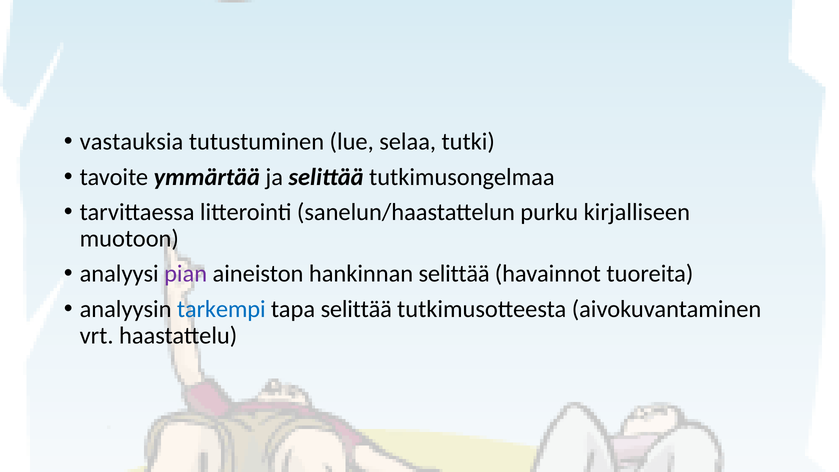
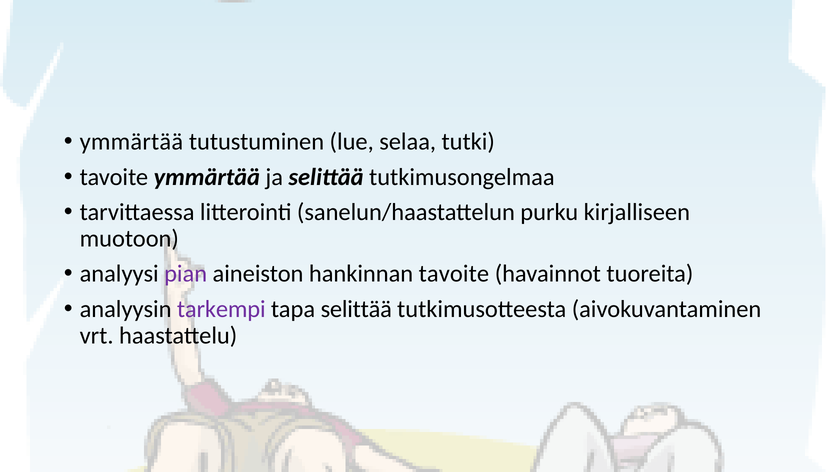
vastauksia at (131, 142): vastauksia -> ymmärtää
hankinnan selittää: selittää -> tavoite
tarkempi colour: blue -> purple
